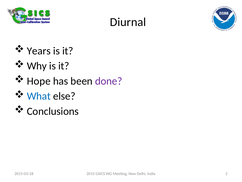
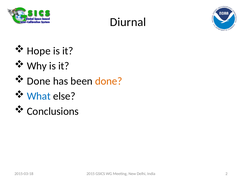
Years: Years -> Hope
Hope at (39, 81): Hope -> Done
done at (109, 81) colour: purple -> orange
